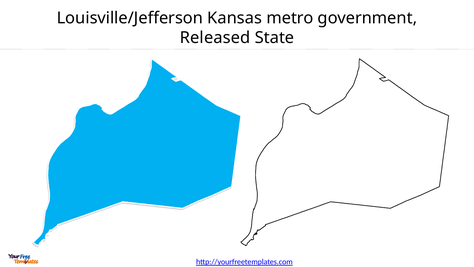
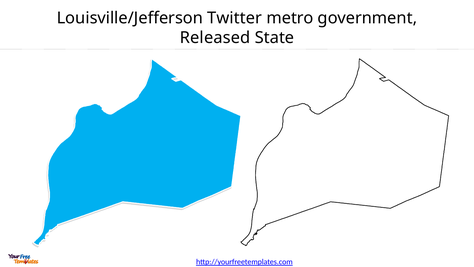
Kansas: Kansas -> Twitter
